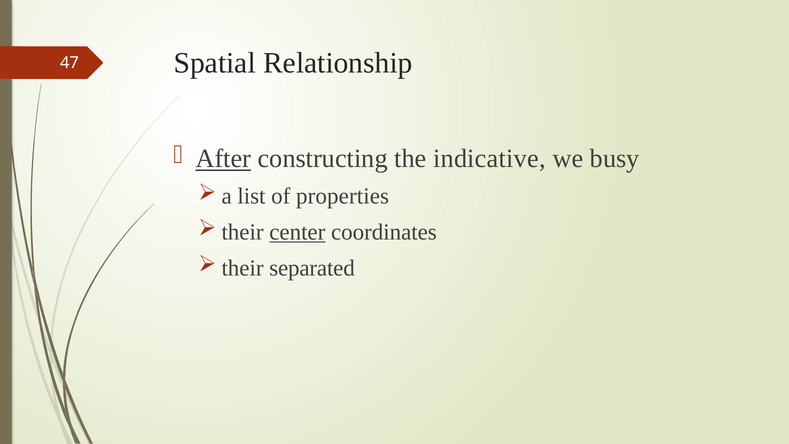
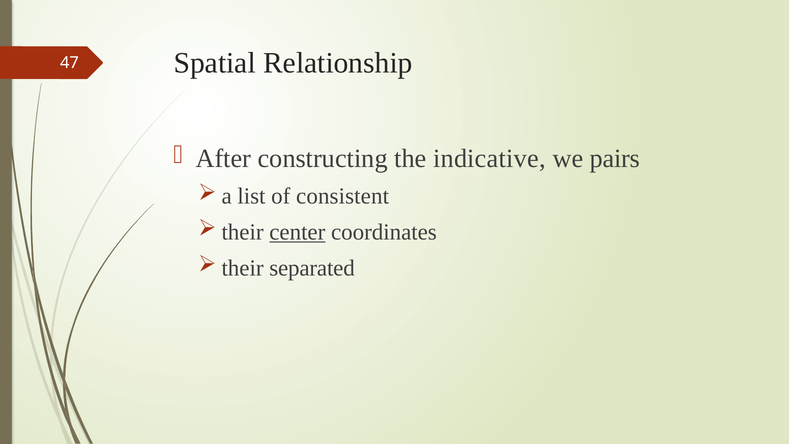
After underline: present -> none
busy: busy -> pairs
properties: properties -> consistent
